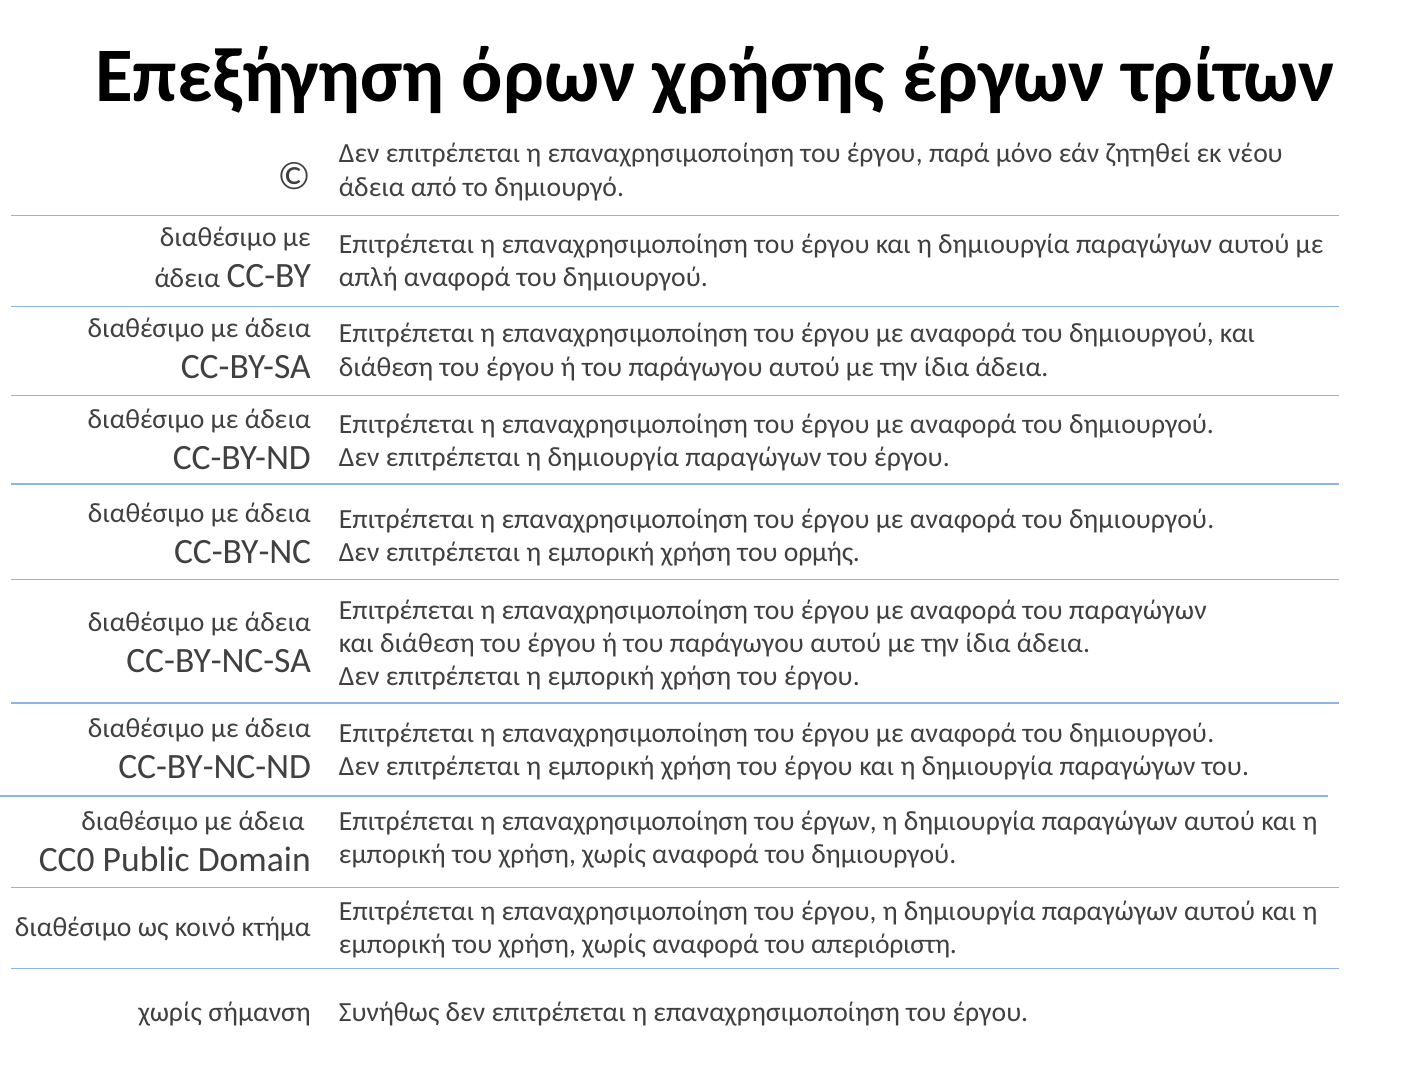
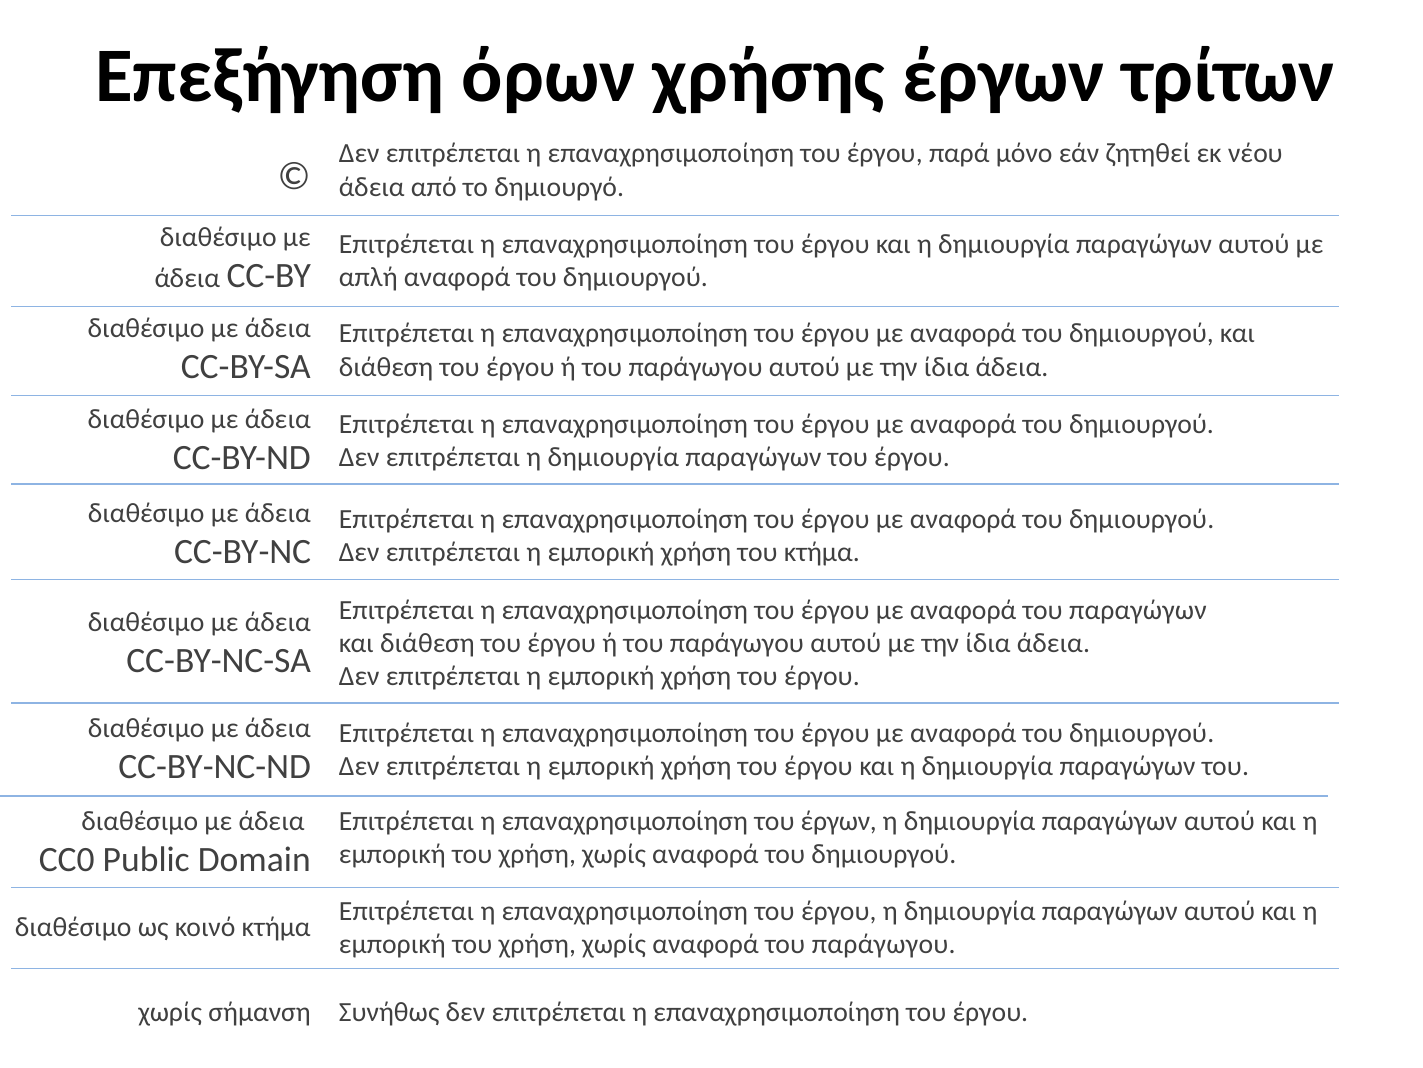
του ορμής: ορμής -> κτήμα
αναφορά του απεριόριστη: απεριόριστη -> παράγωγου
